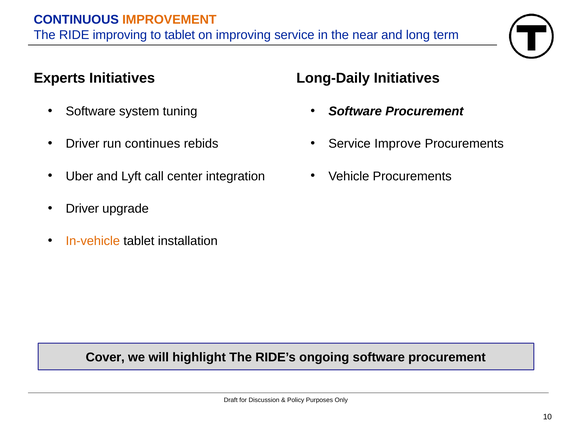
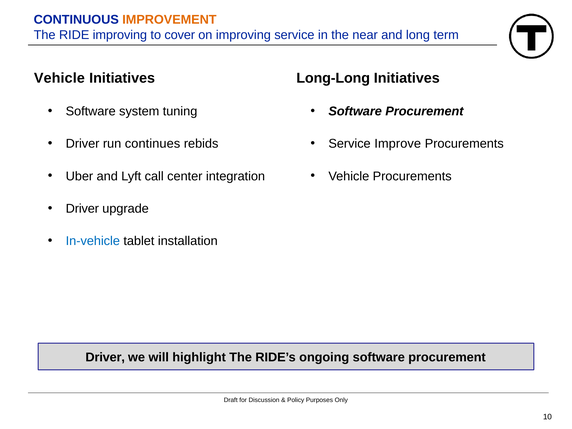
to tablet: tablet -> cover
Experts at (60, 78): Experts -> Vehicle
Long-Daily: Long-Daily -> Long-Long
In-vehicle colour: orange -> blue
Cover at (105, 357): Cover -> Driver
